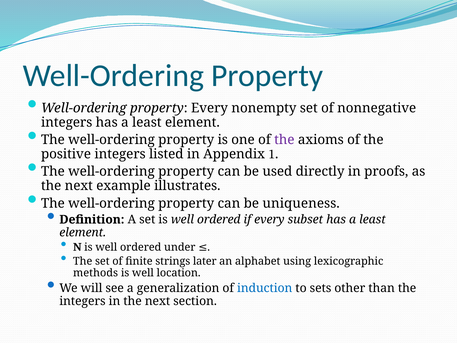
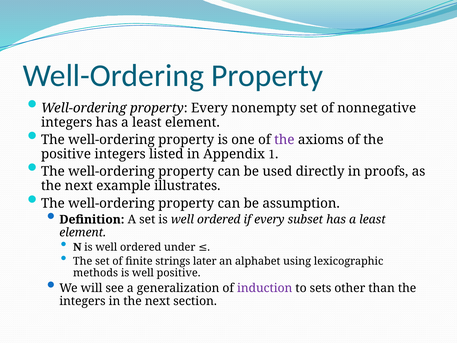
uniqueness: uniqueness -> assumption
well location: location -> positive
induction colour: blue -> purple
